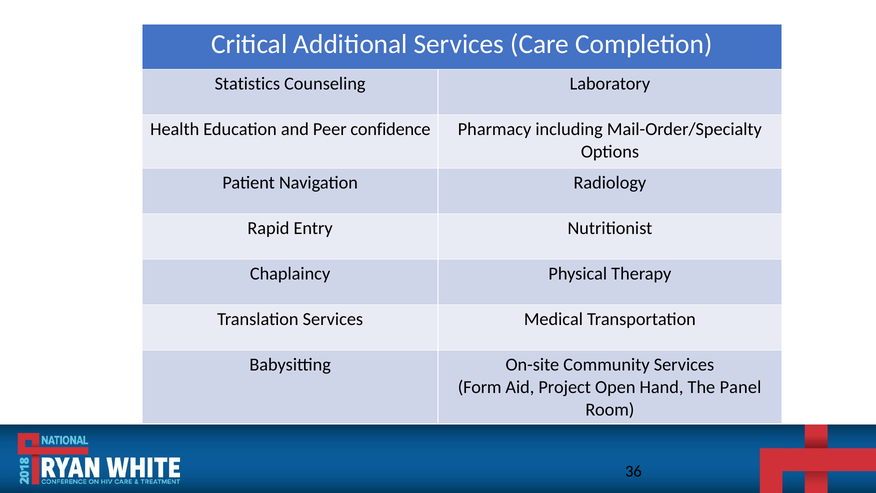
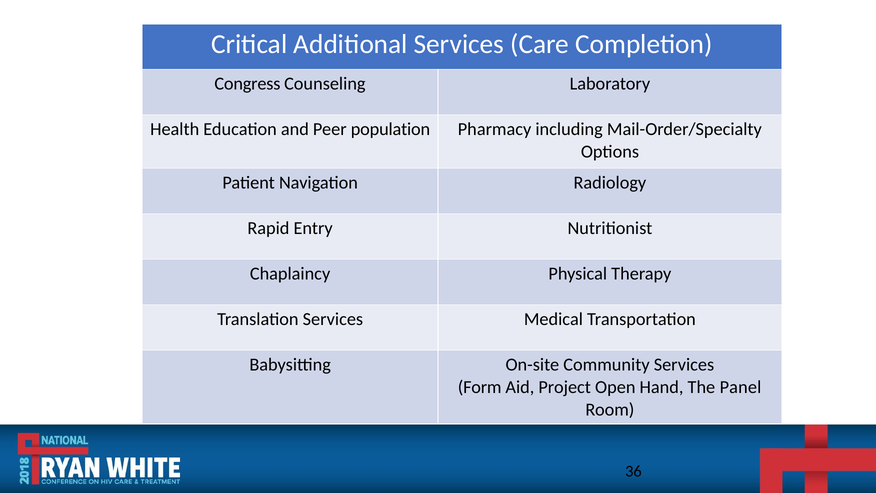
Statistics: Statistics -> Congress
confidence: confidence -> population
